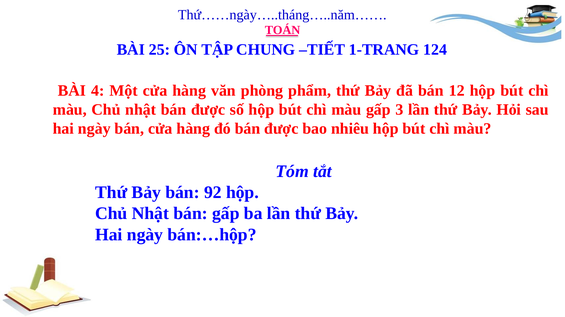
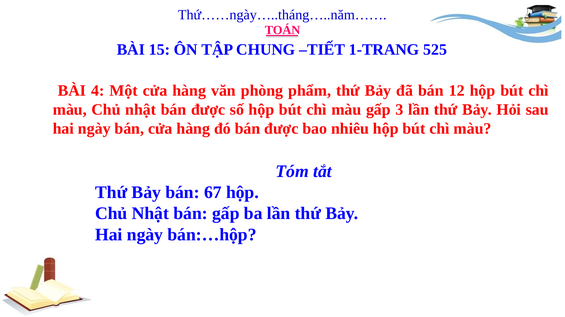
25: 25 -> 15
124: 124 -> 525
92: 92 -> 67
